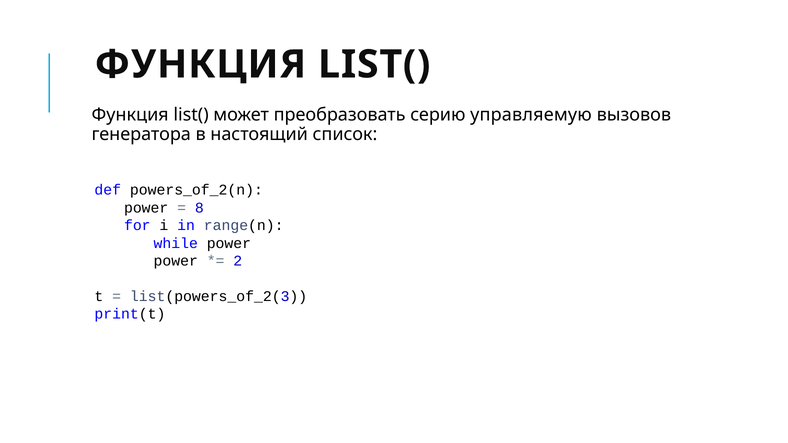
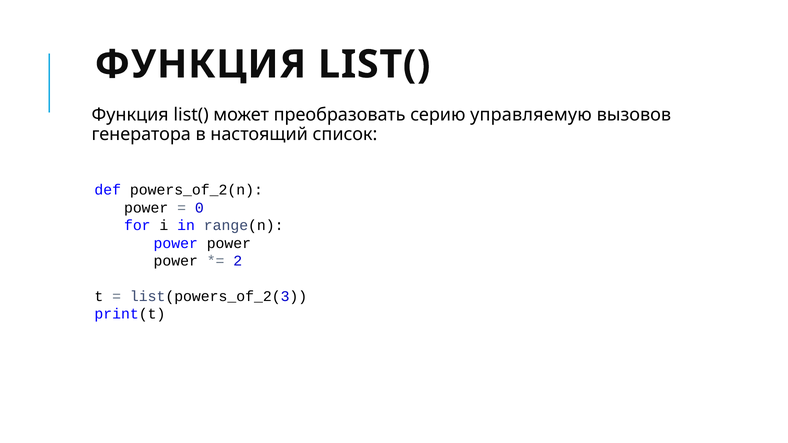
8: 8 -> 0
while at (176, 243): while -> power
